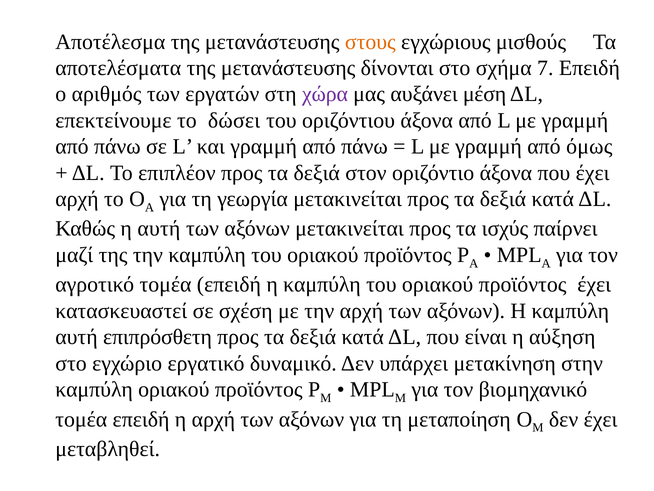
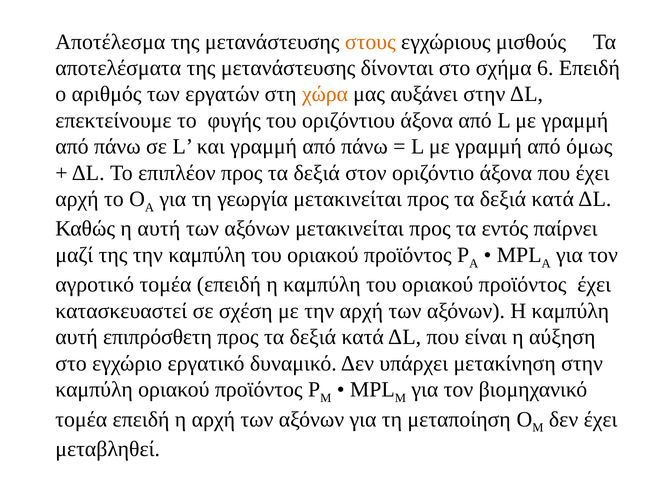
7: 7 -> 6
χώρα colour: purple -> orange
αυξάνει μέση: μέση -> στην
δώσει: δώσει -> φυγής
ισχύς: ισχύς -> εντός
